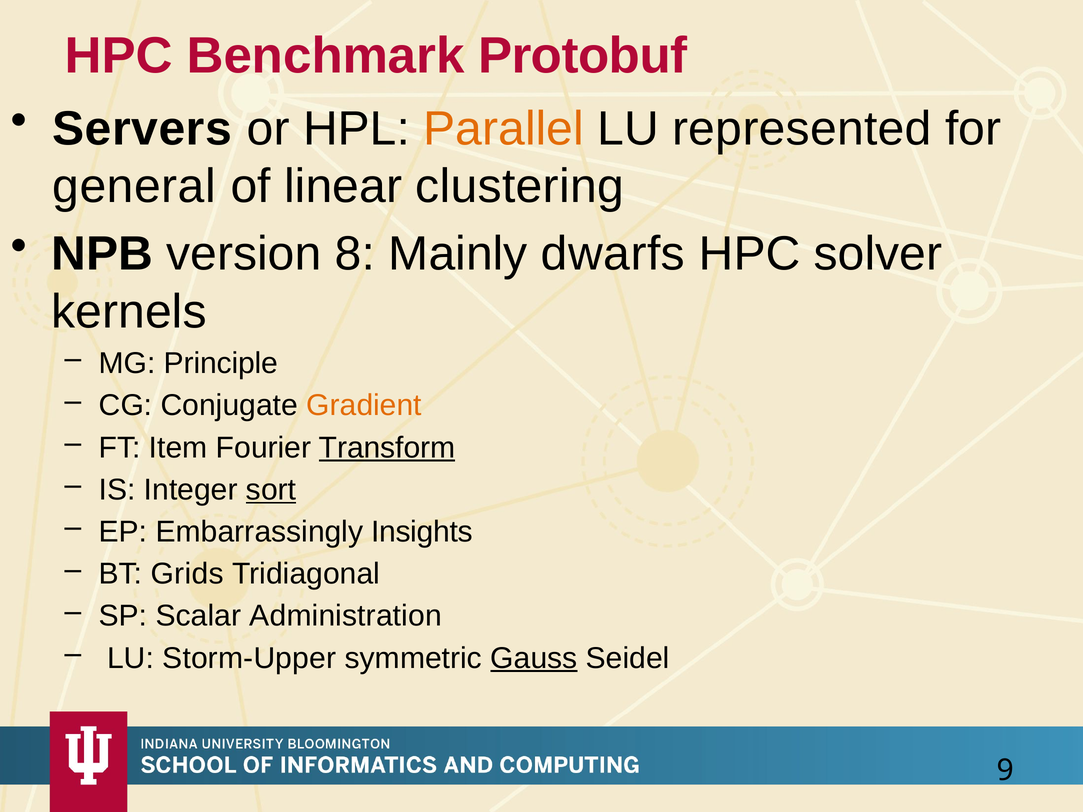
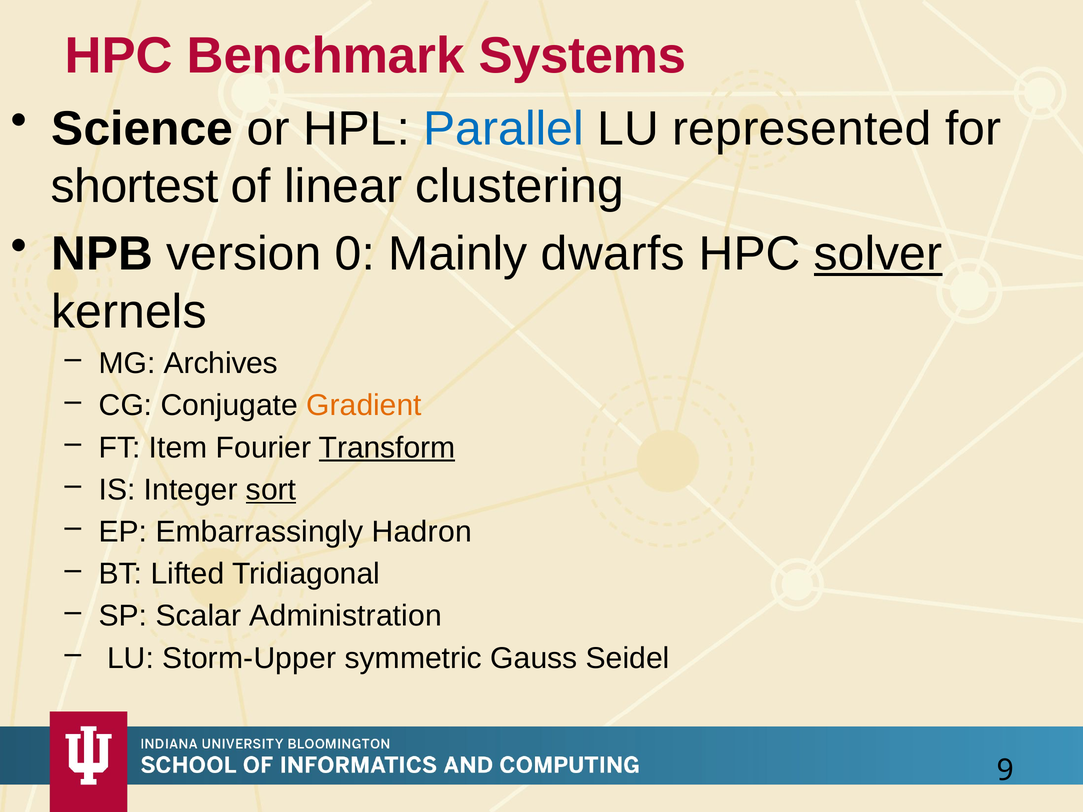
Protobuf: Protobuf -> Systems
Servers: Servers -> Science
Parallel colour: orange -> blue
general: general -> shortest
8: 8 -> 0
solver underline: none -> present
Principle: Principle -> Archives
Insights: Insights -> Hadron
Grids: Grids -> Lifted
Gauss underline: present -> none
